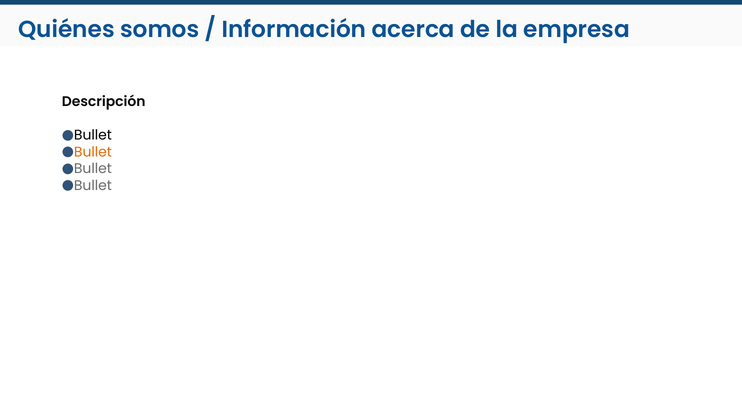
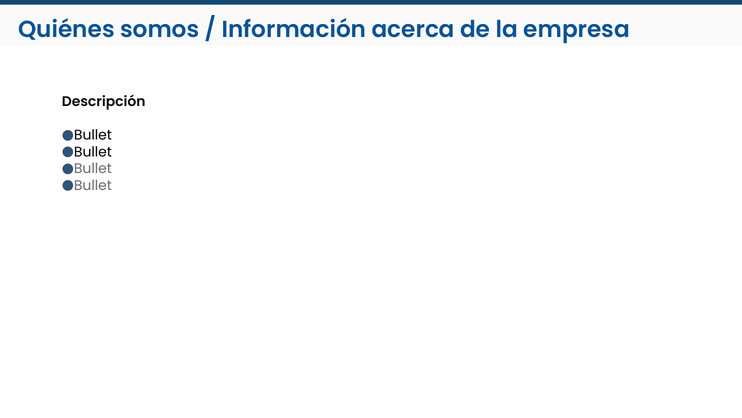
Bullet at (93, 152) colour: orange -> black
